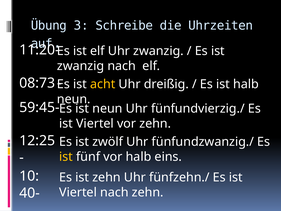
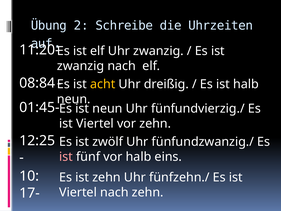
3: 3 -> 2
08:73: 08:73 -> 08:84
59:45-: 59:45- -> 01:45-
ist at (66, 157) colour: yellow -> pink
40-: 40- -> 17-
